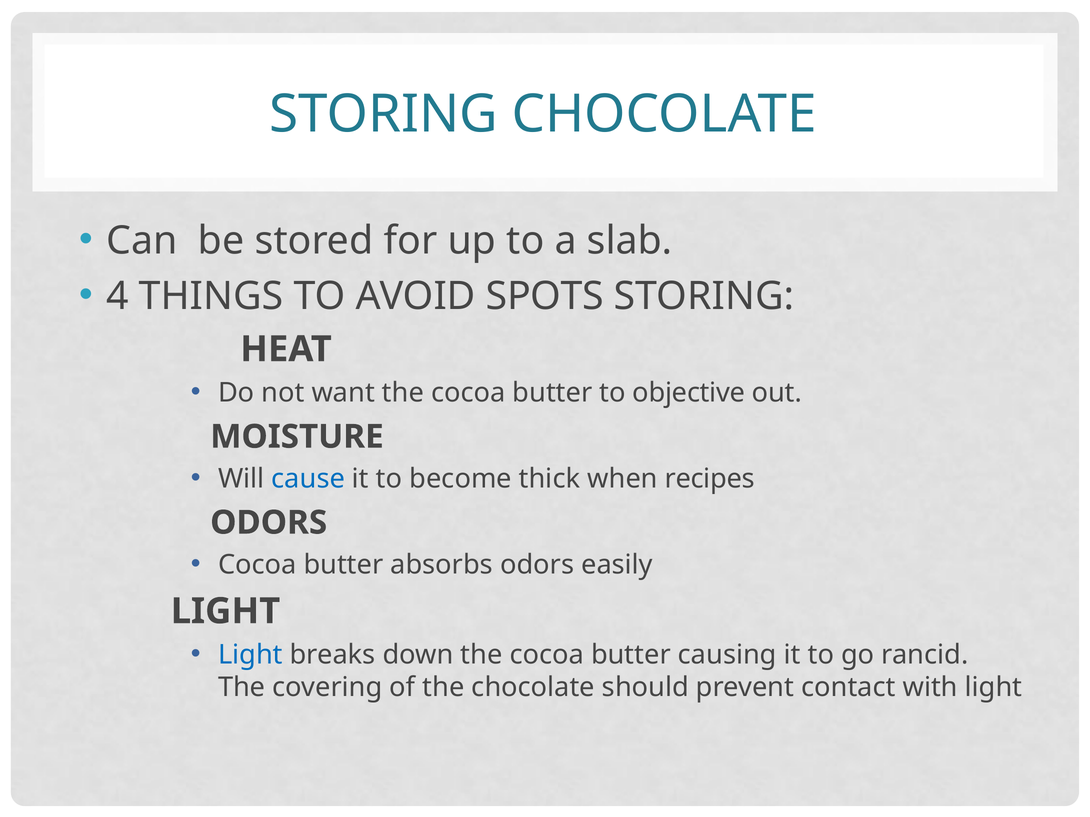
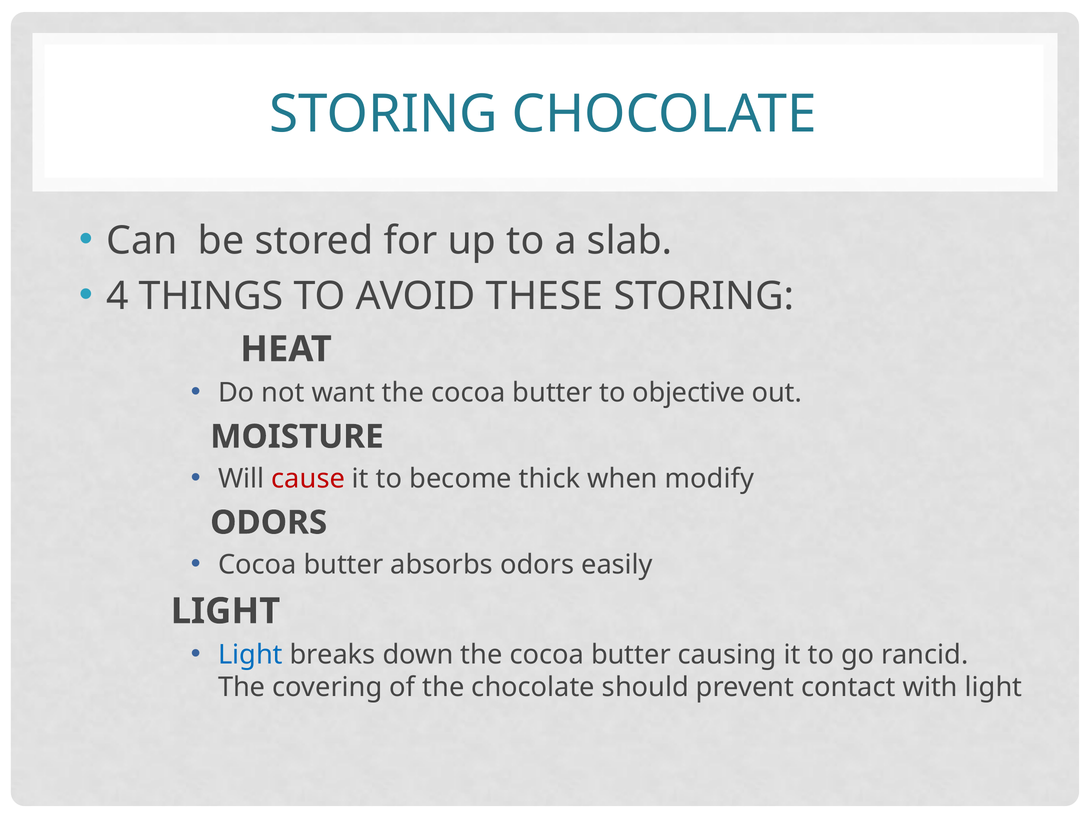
SPOTS: SPOTS -> THESE
cause colour: blue -> red
recipes: recipes -> modify
